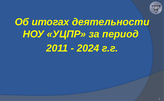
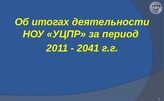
2024: 2024 -> 2041
